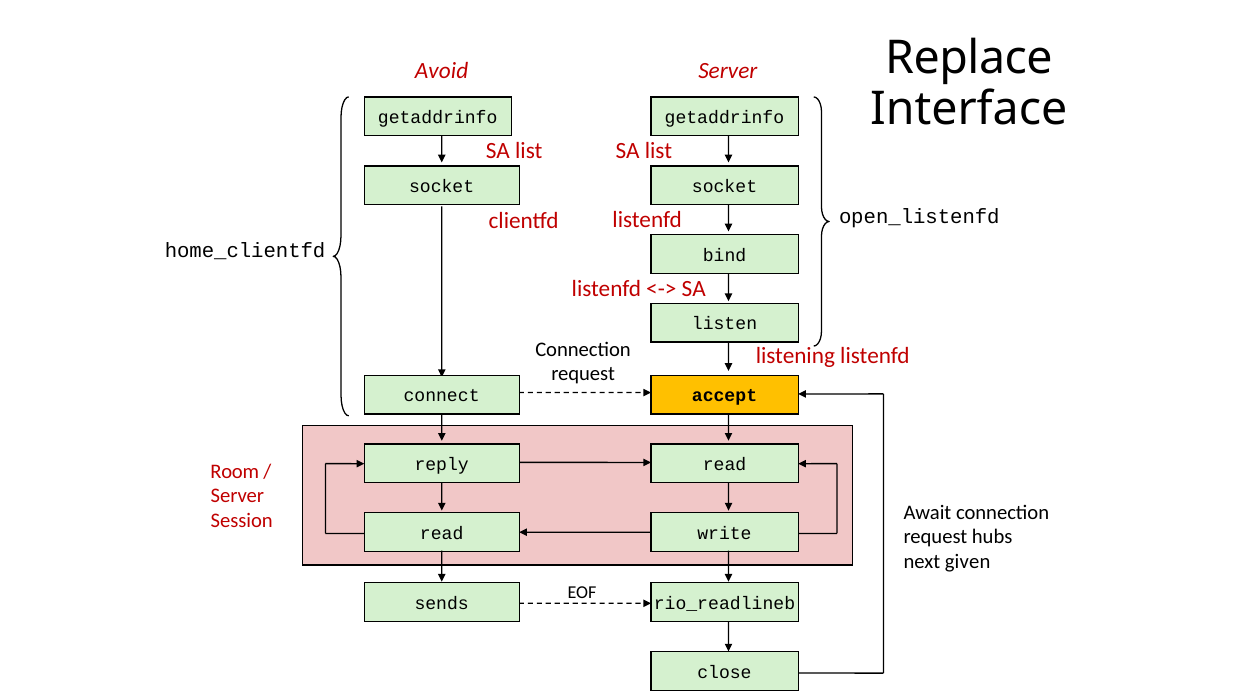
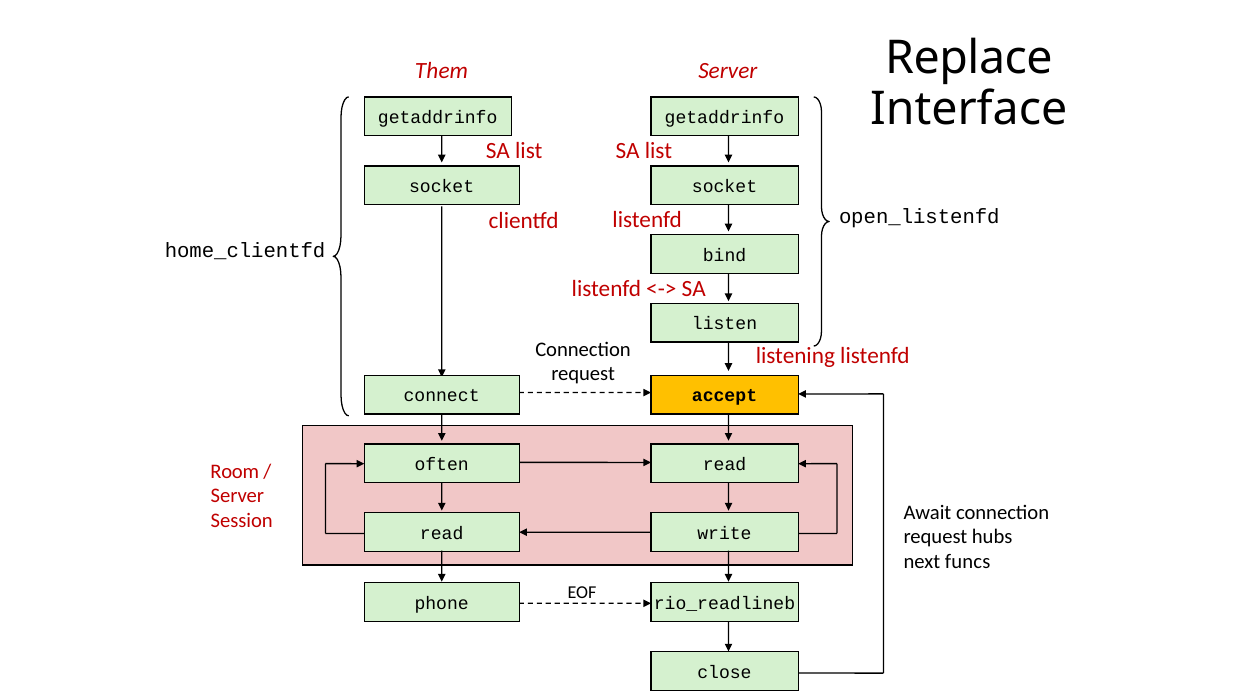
Avoid: Avoid -> Them
reply: reply -> often
given: given -> funcs
sends: sends -> phone
